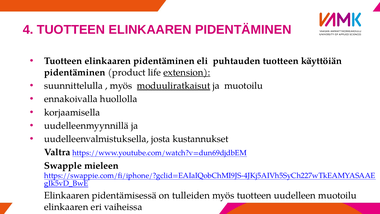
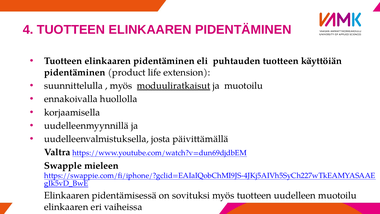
extension underline: present -> none
kustannukset: kustannukset -> päivittämällä
tulleiden: tulleiden -> sovituksi
